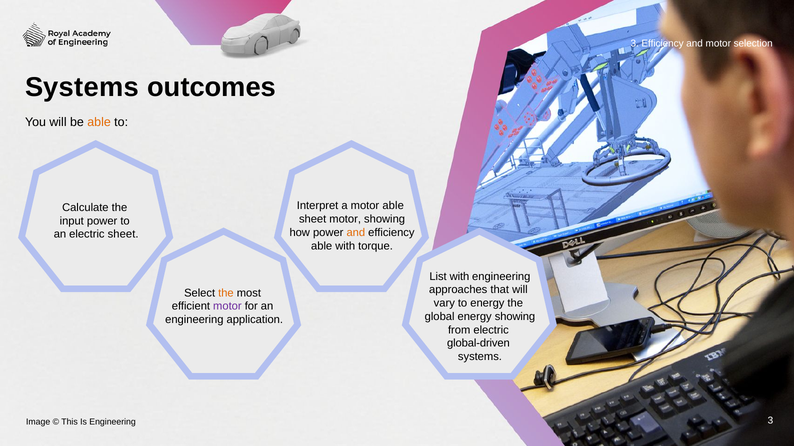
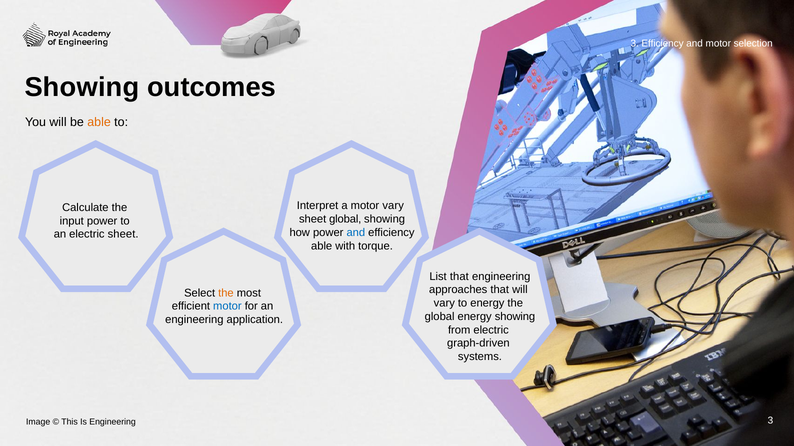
Systems at (82, 87): Systems -> Showing
motor able: able -> vary
sheet motor: motor -> global
and at (356, 233) colour: orange -> blue
List with: with -> that
motor at (227, 307) colour: purple -> blue
global-driven: global-driven -> graph-driven
